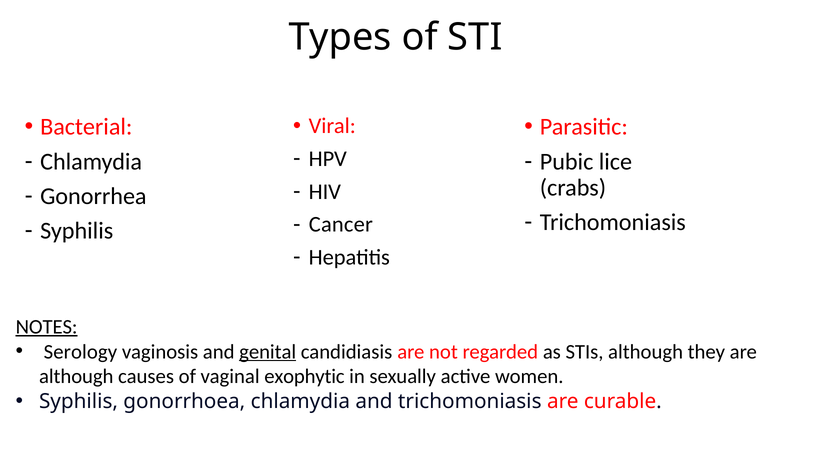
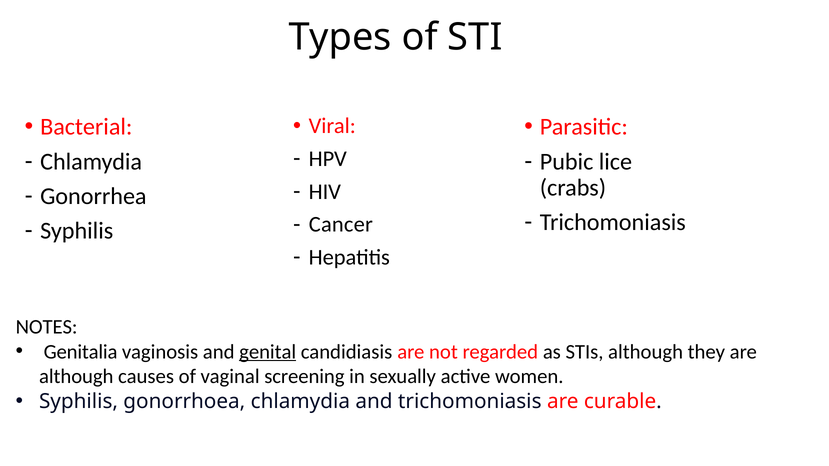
NOTES underline: present -> none
Serology: Serology -> Genitalia
exophytic: exophytic -> screening
